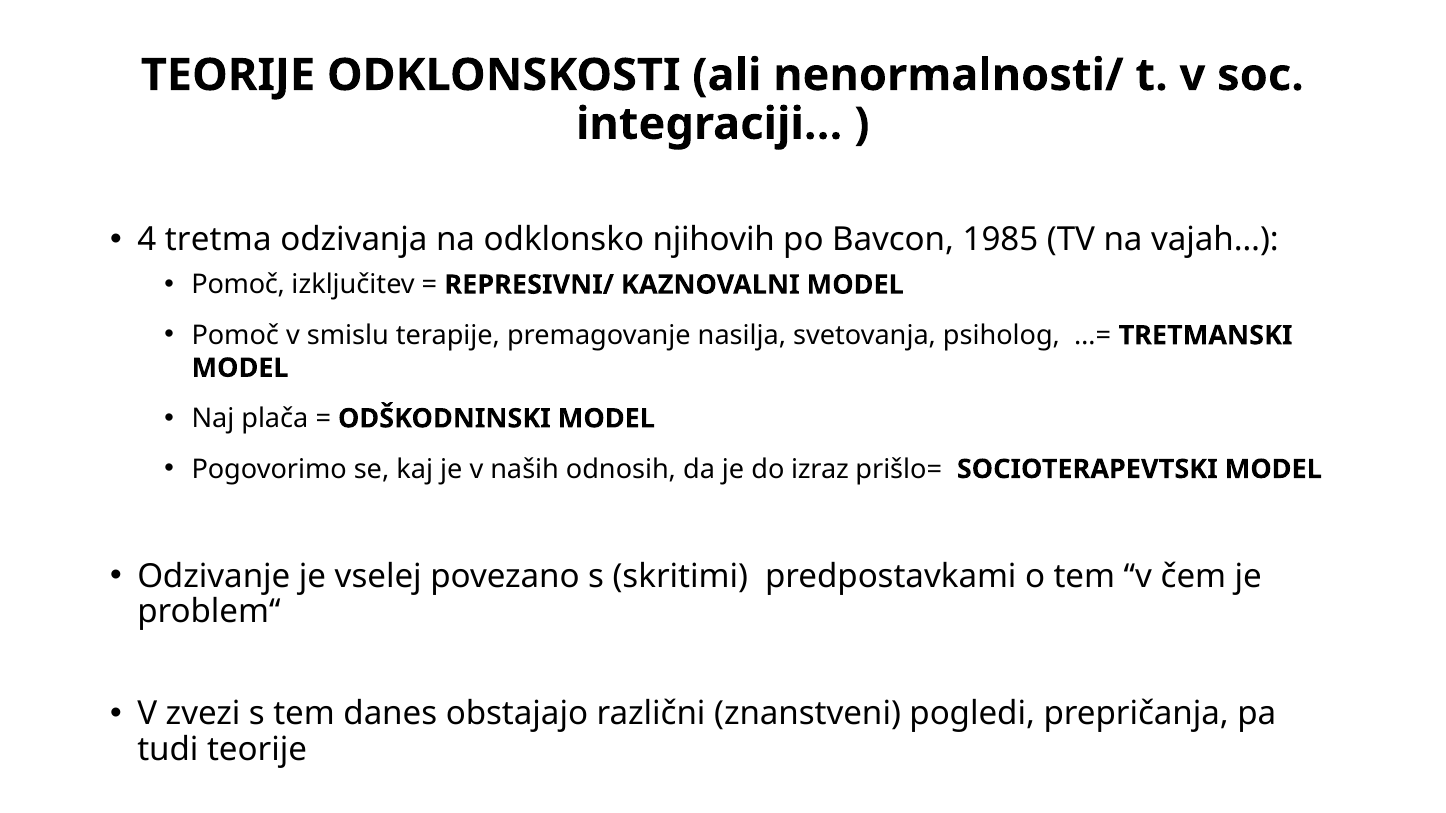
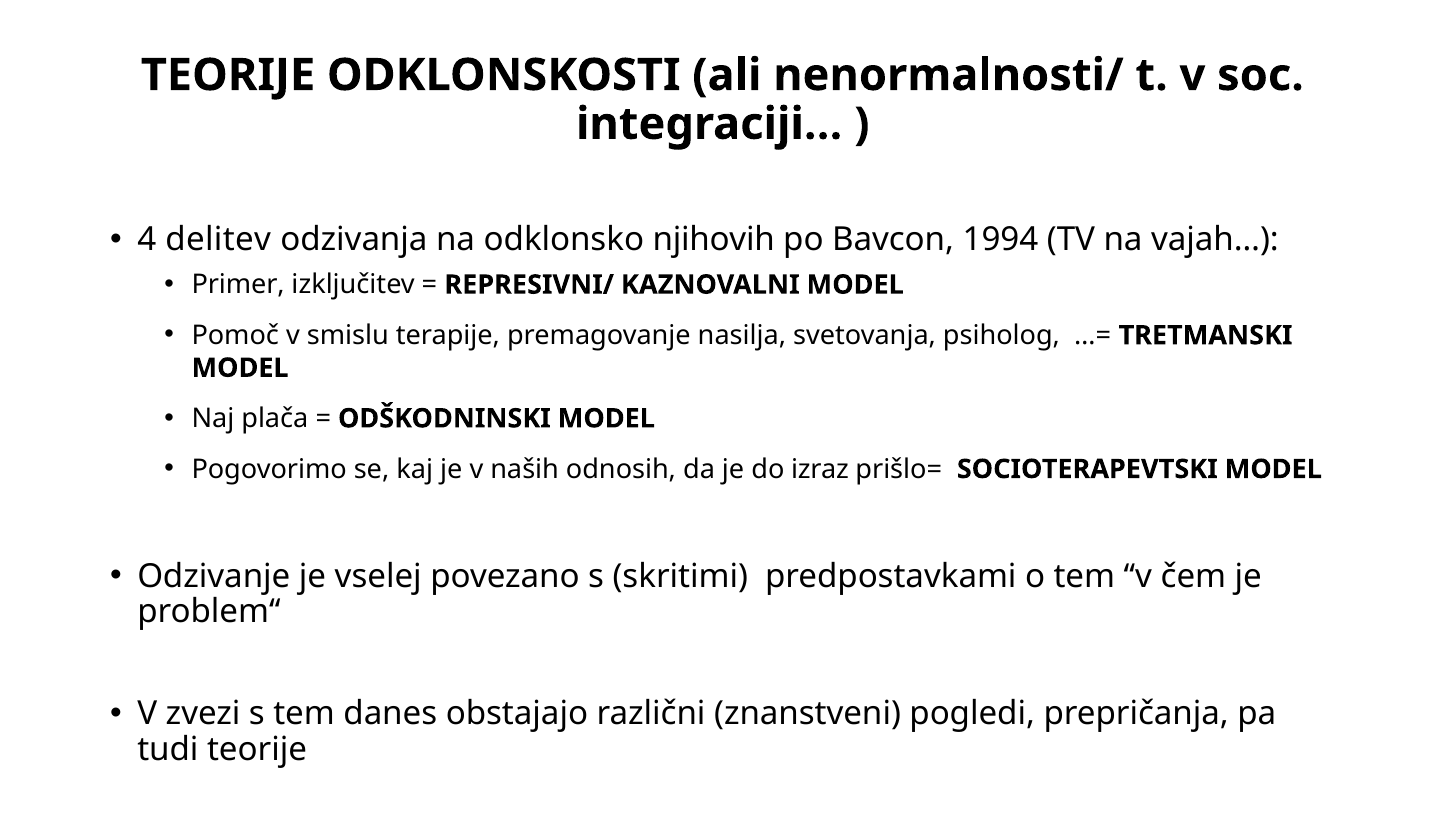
tretma: tretma -> delitev
1985: 1985 -> 1994
Pomoč at (238, 285): Pomoč -> Primer
